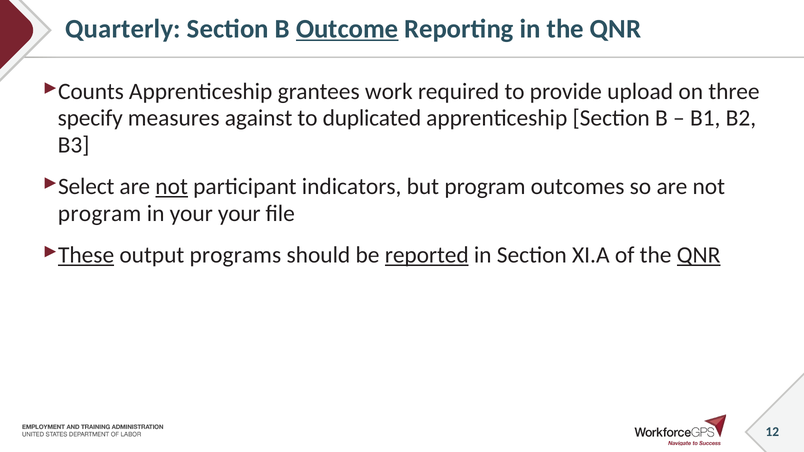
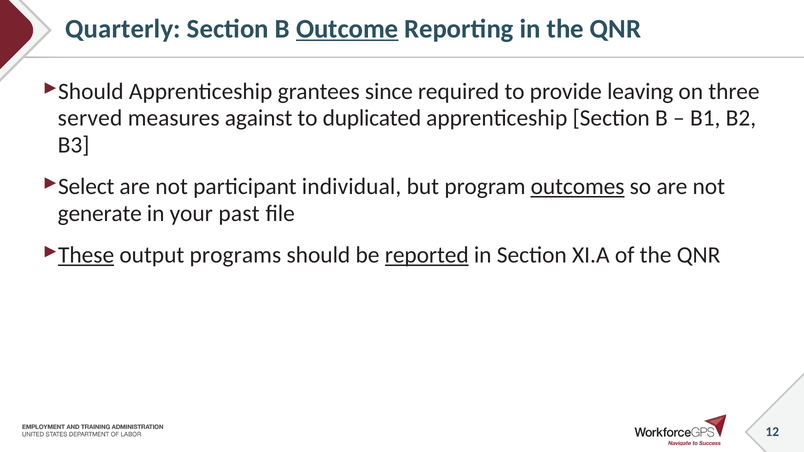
Counts at (91, 92): Counts -> Should
work: work -> since
upload: upload -> leaving
specify: specify -> served
not at (172, 187) underline: present -> none
indicators: indicators -> individual
outcomes underline: none -> present
program at (100, 213): program -> generate
your your: your -> past
QNR at (699, 255) underline: present -> none
